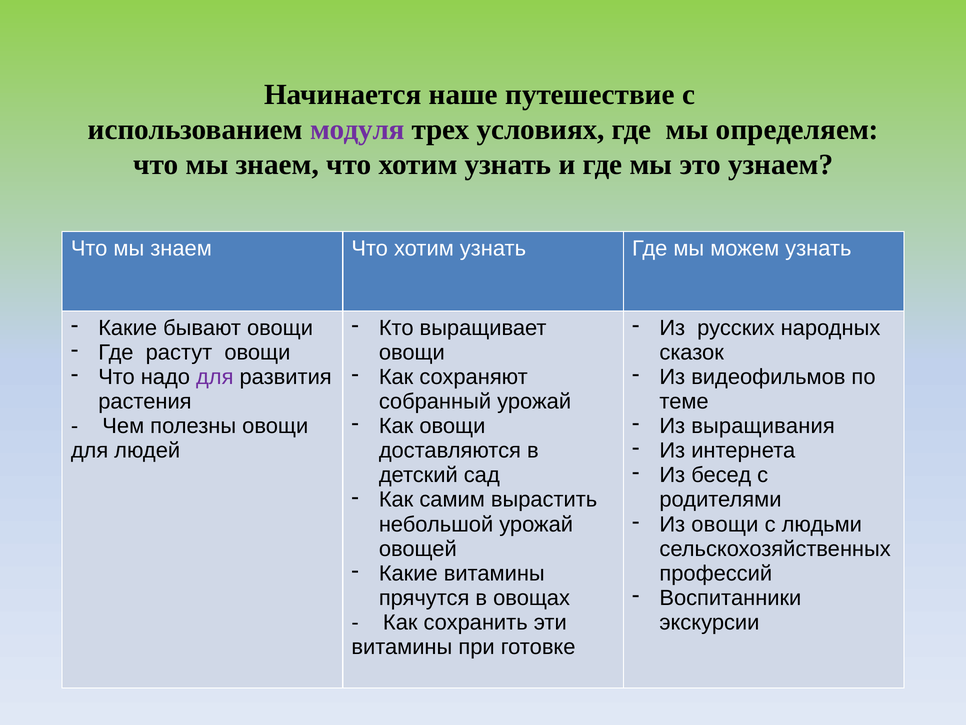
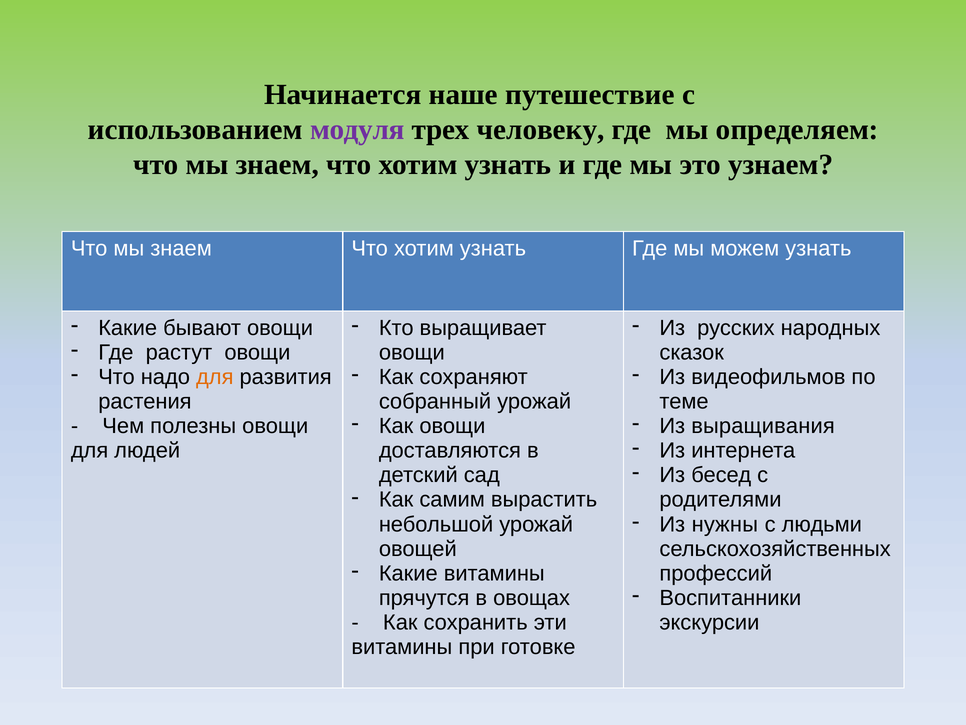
условиях: условиях -> человеку
для at (215, 377) colour: purple -> orange
Из овощи: овощи -> нужны
